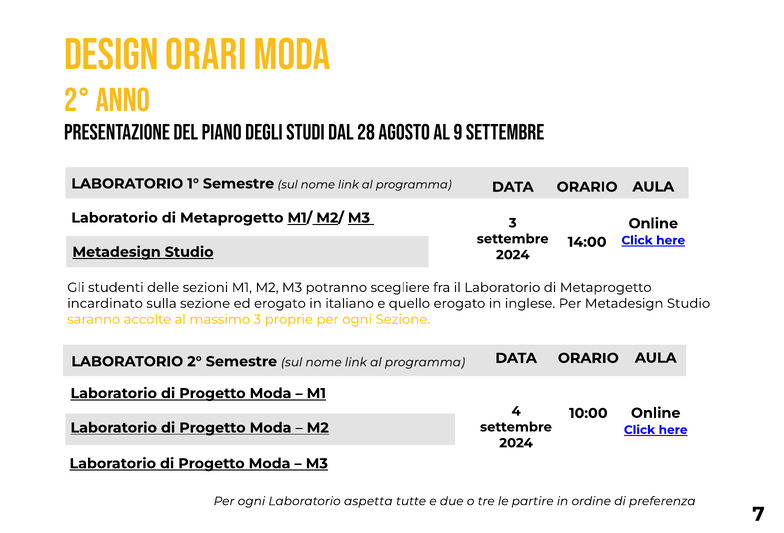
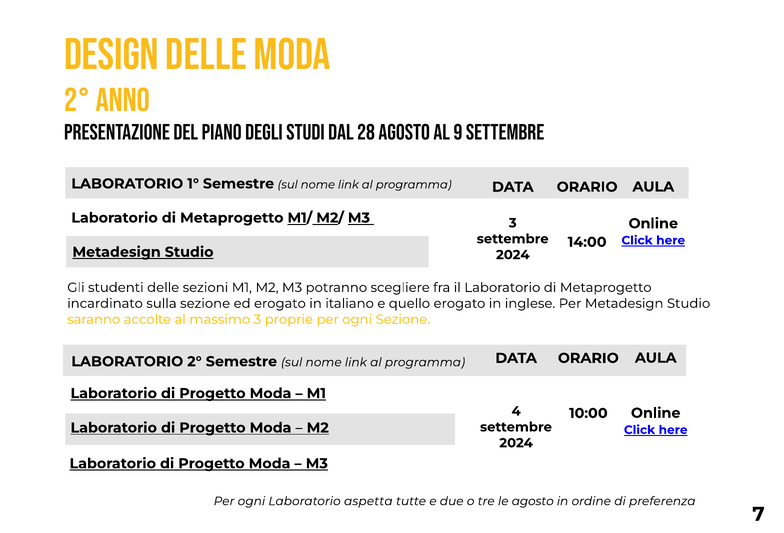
DESIGN ORARI: ORARI -> DELLE
le partire: partire -> agosto
